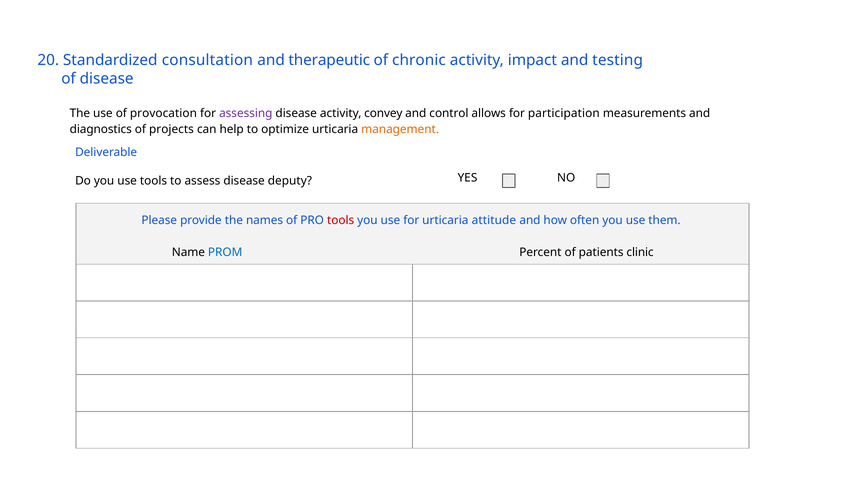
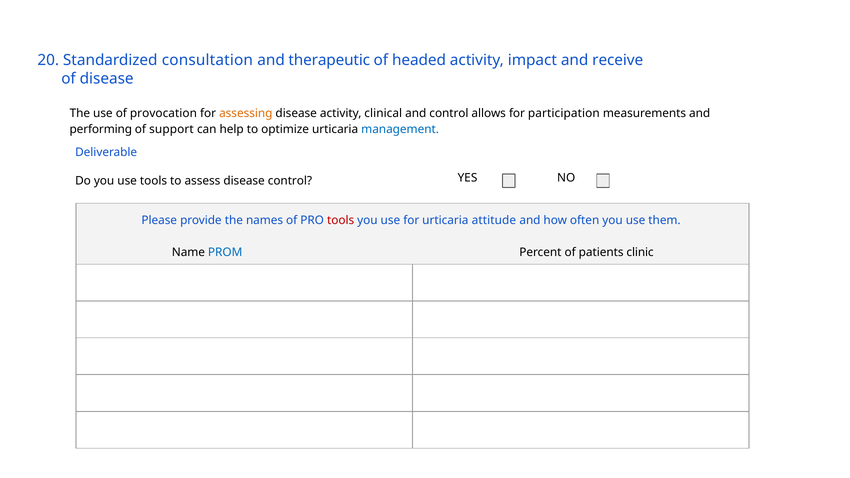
chronic: chronic -> headed
testing: testing -> receive
assessing colour: purple -> orange
convey: convey -> clinical
diagnostics: diagnostics -> performing
projects: projects -> support
management colour: orange -> blue
disease deputy: deputy -> control
